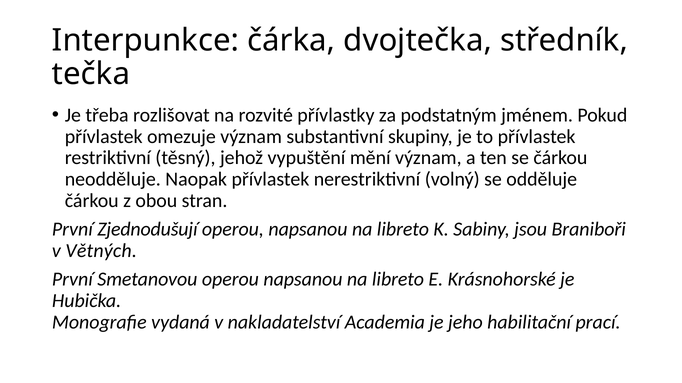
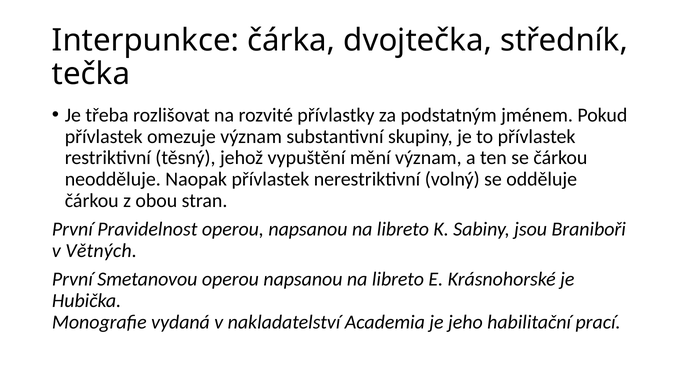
Zjednodušují: Zjednodušují -> Pravidelnost
